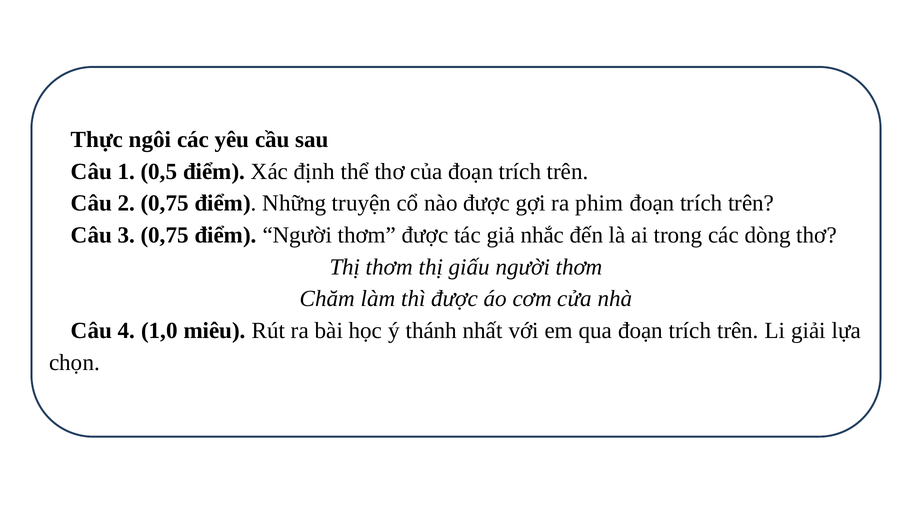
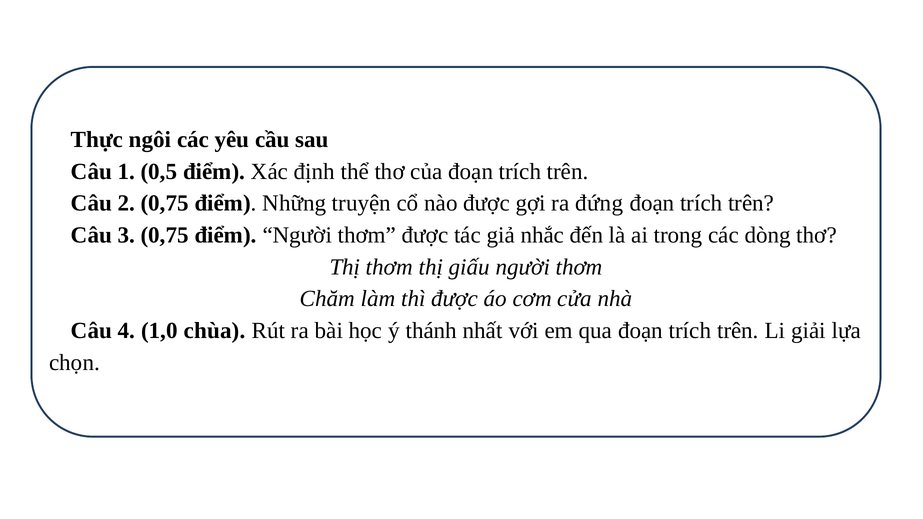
phim: phim -> đứng
miêu: miêu -> chùa
